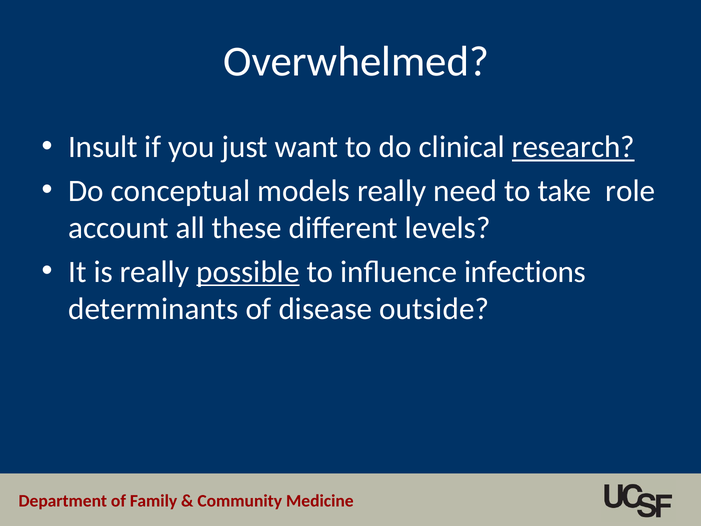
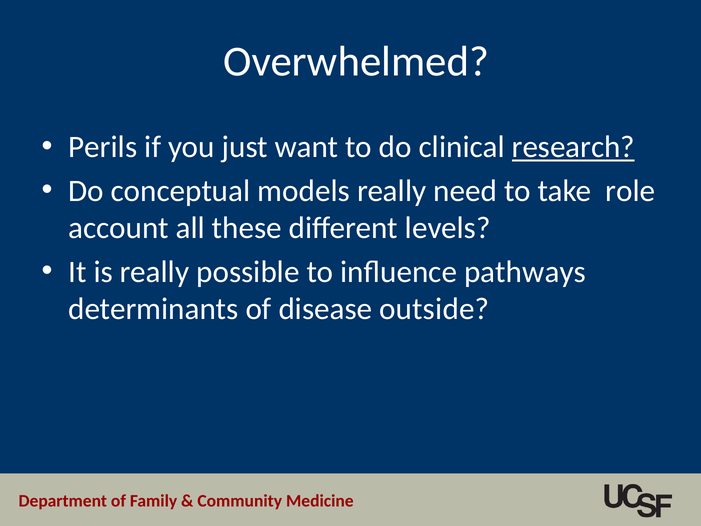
Insult: Insult -> Perils
possible underline: present -> none
infections: infections -> pathways
